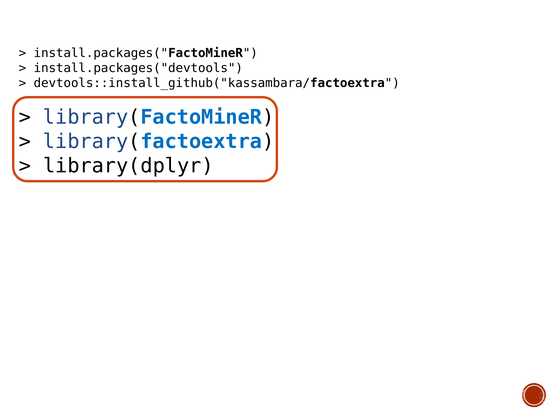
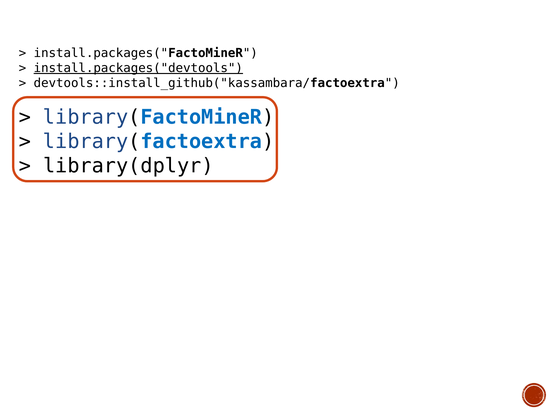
install.packages("devtools underline: none -> present
